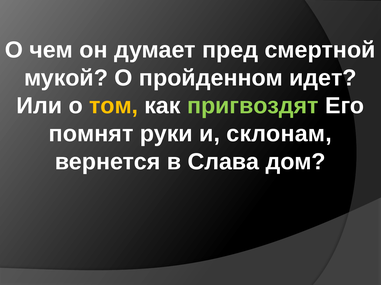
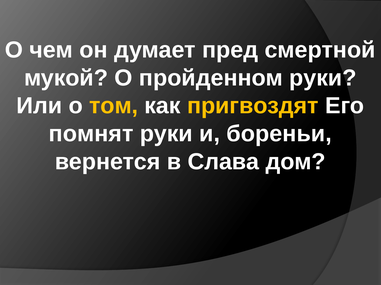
пройденном идет: идет -> руки
пригвоздят colour: light green -> yellow
склонам: склонам -> бореньи
